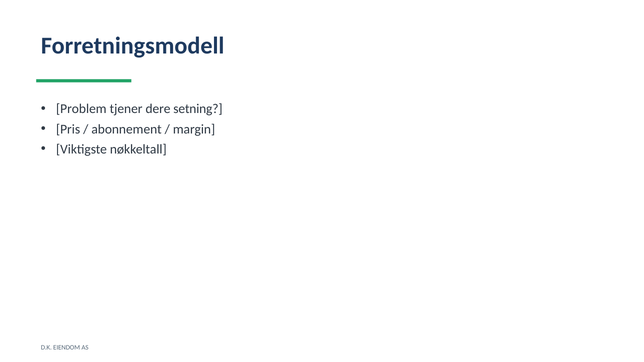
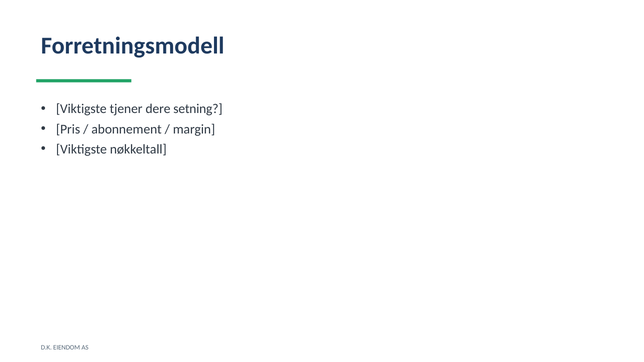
Problem at (81, 109): Problem -> Viktigste
